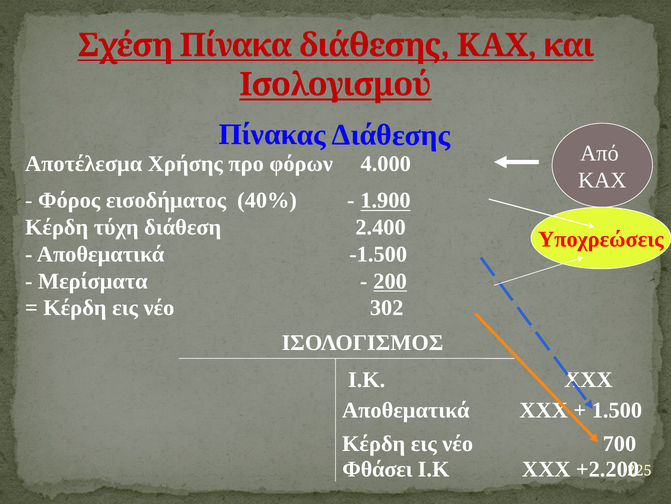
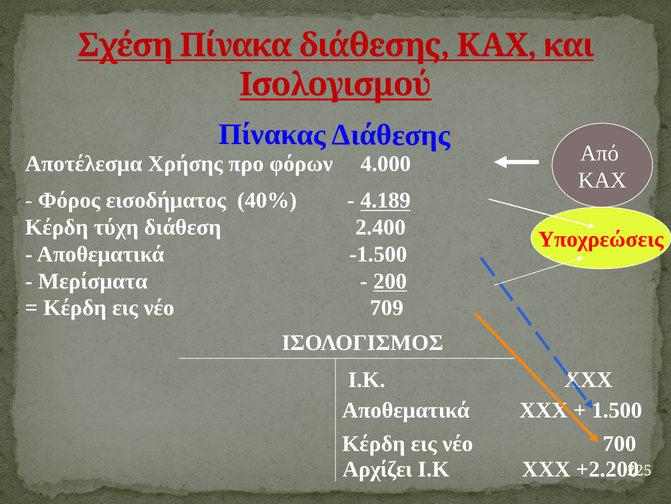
1.900: 1.900 -> 4.189
302: 302 -> 709
Φθάσει: Φθάσει -> Αρχίζει
